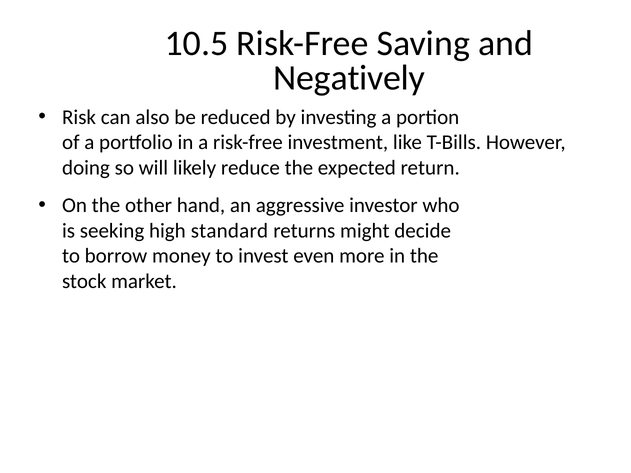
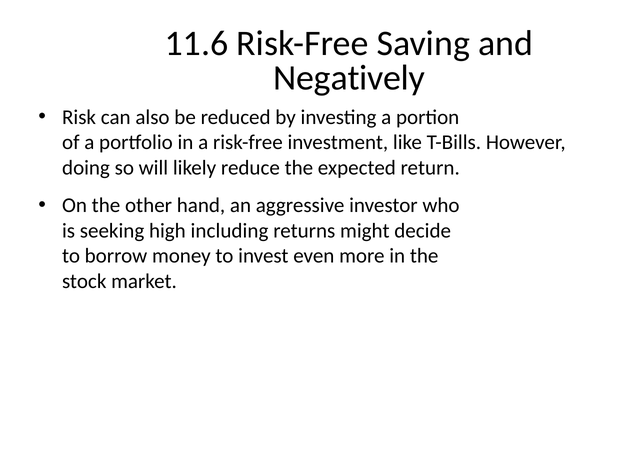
10.5: 10.5 -> 11.6
standard: standard -> including
